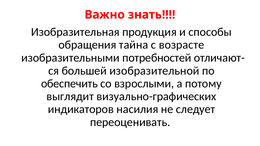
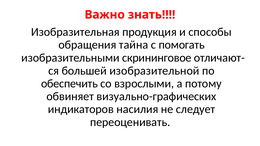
возрасте: возрасте -> помогать
потребностей: потребностей -> скрининговое
выглядит: выглядит -> обвиняет
